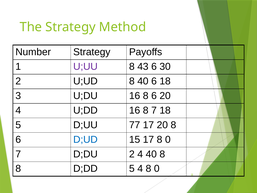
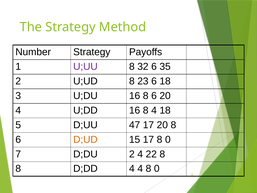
43: 43 -> 32
30: 30 -> 35
8 40: 40 -> 23
8 7: 7 -> 4
77: 77 -> 47
D;UD colour: blue -> orange
4 40: 40 -> 22
D;DD 5: 5 -> 4
